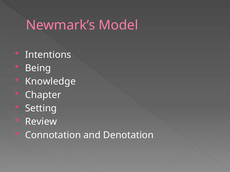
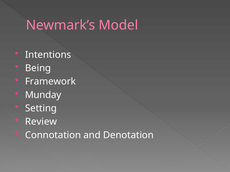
Knowledge: Knowledge -> Framework
Chapter: Chapter -> Munday
